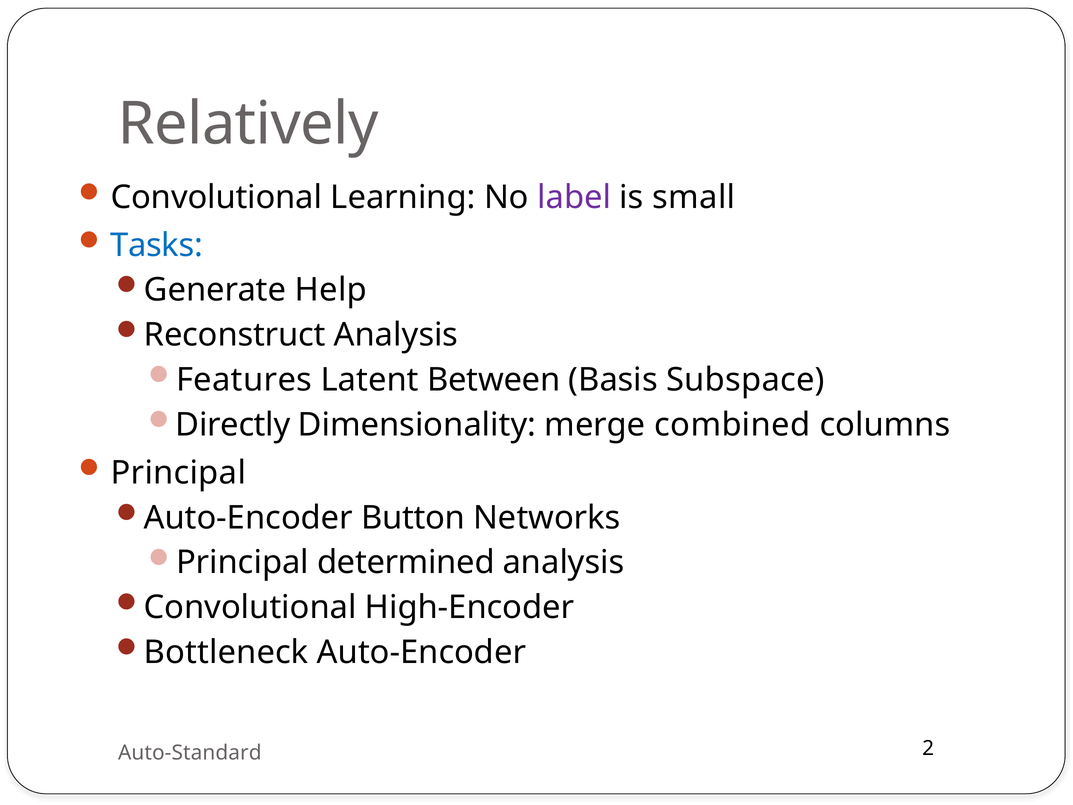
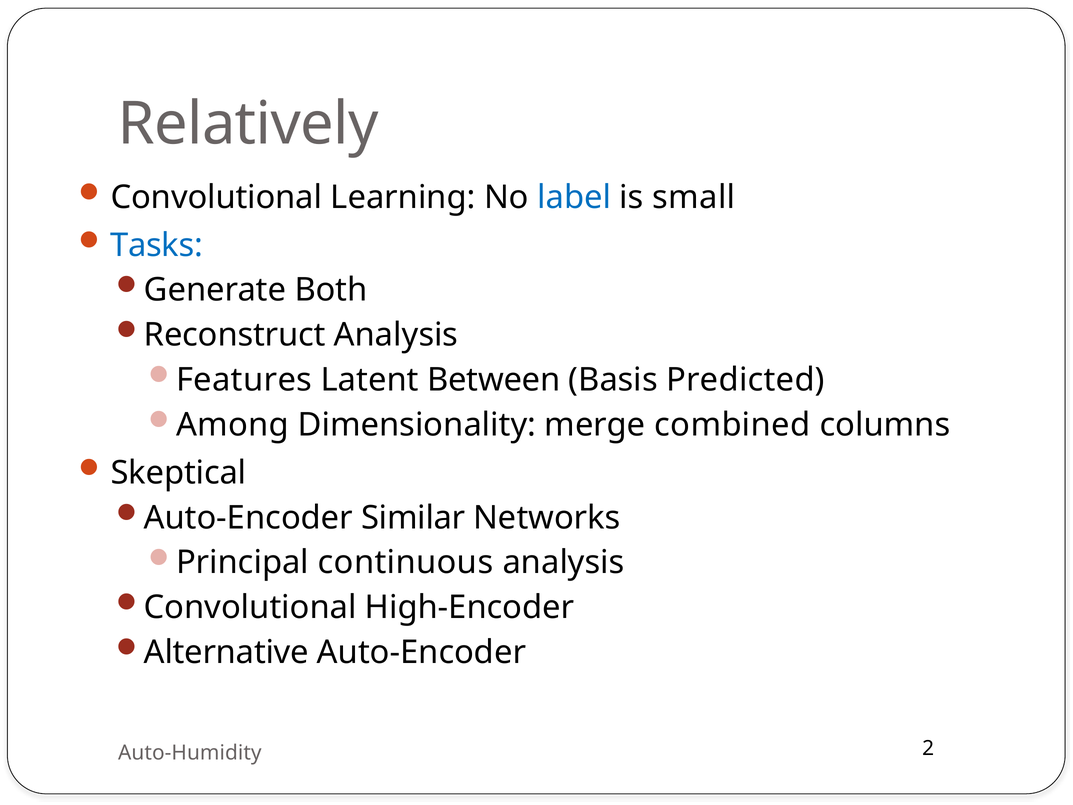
label colour: purple -> blue
Help: Help -> Both
Subspace: Subspace -> Predicted
Directly: Directly -> Among
Principal at (178, 473): Principal -> Skeptical
Button: Button -> Similar
determined: determined -> continuous
Bottleneck: Bottleneck -> Alternative
Auto-Standard: Auto-Standard -> Auto-Humidity
